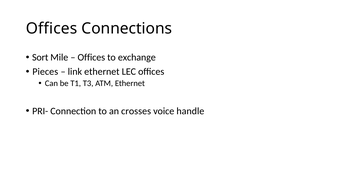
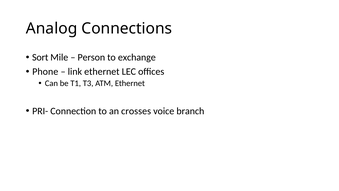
Offices at (52, 28): Offices -> Analog
Offices at (91, 57): Offices -> Person
Pieces: Pieces -> Phone
handle: handle -> branch
